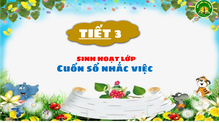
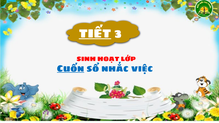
Cuốn underline: none -> present
